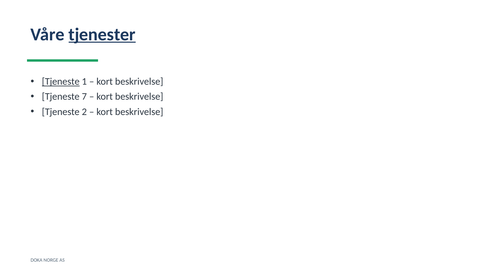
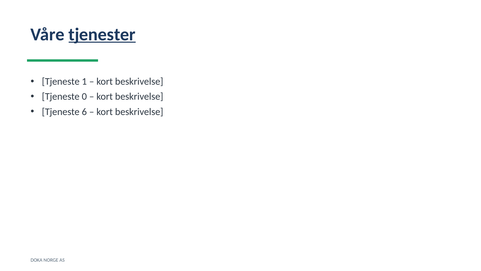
Tjeneste at (61, 81) underline: present -> none
7: 7 -> 0
2: 2 -> 6
